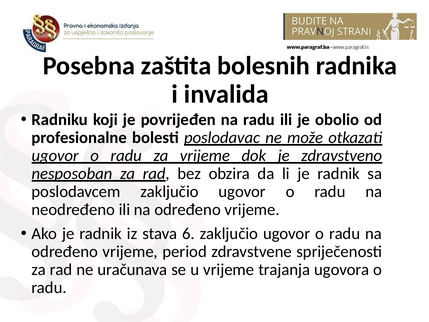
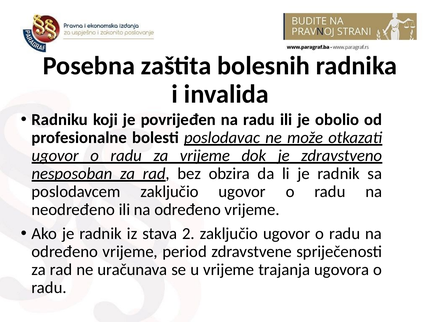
6: 6 -> 2
